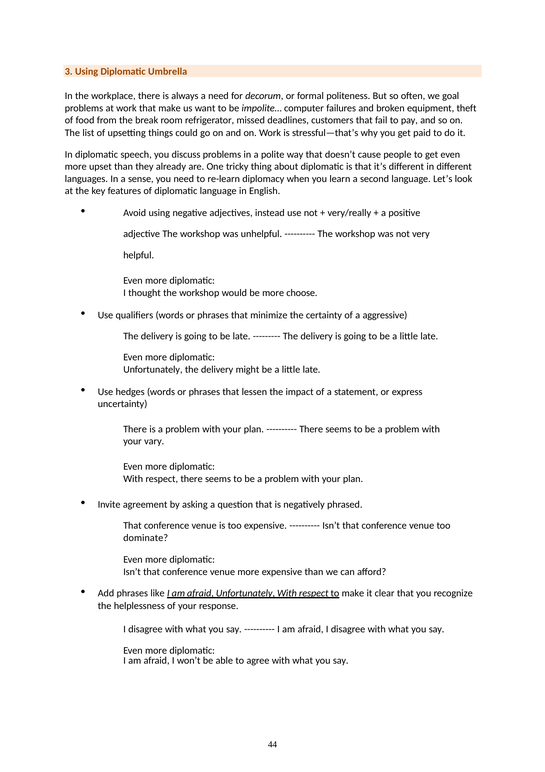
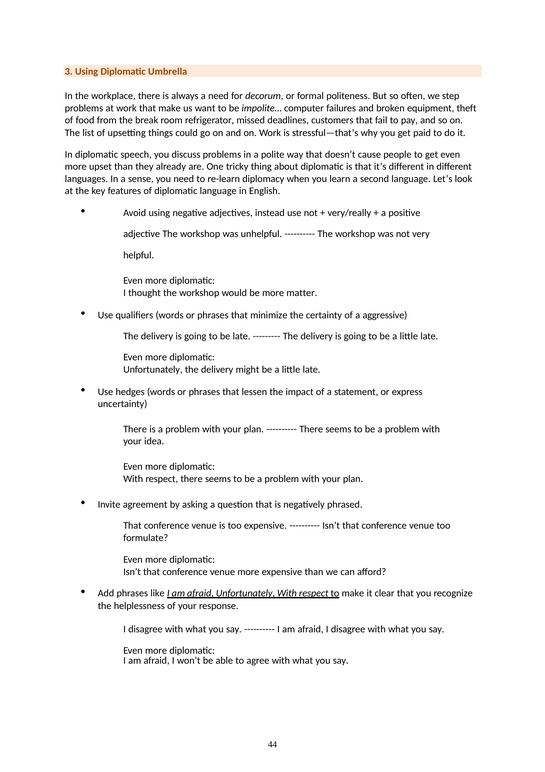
goal: goal -> step
choose: choose -> matter
vary: vary -> idea
dominate: dominate -> formulate
